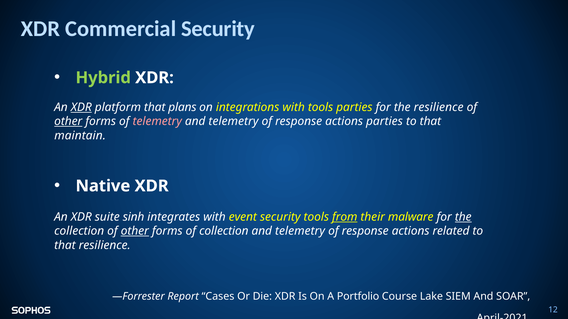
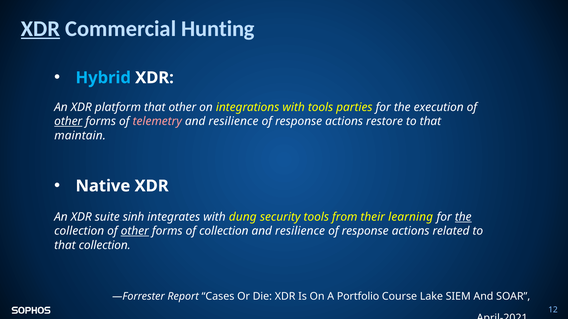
XDR at (40, 29) underline: none -> present
Commercial Security: Security -> Hunting
Hybrid colour: light green -> light blue
XDR at (81, 107) underline: present -> none
that plans: plans -> other
the resilience: resilience -> execution
telemetry at (233, 122): telemetry -> resilience
actions parties: parties -> restore
event: event -> dung
from underline: present -> none
malware: malware -> learning
telemetry at (300, 231): telemetry -> resilience
that resilience: resilience -> collection
